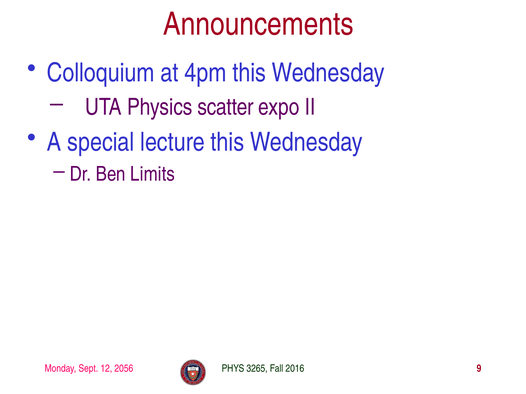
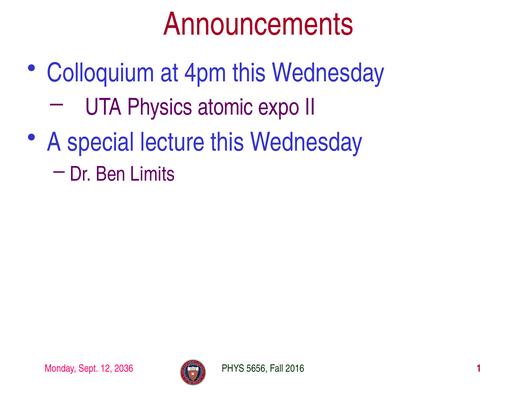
scatter: scatter -> atomic
2056: 2056 -> 2036
3265: 3265 -> 5656
9: 9 -> 1
